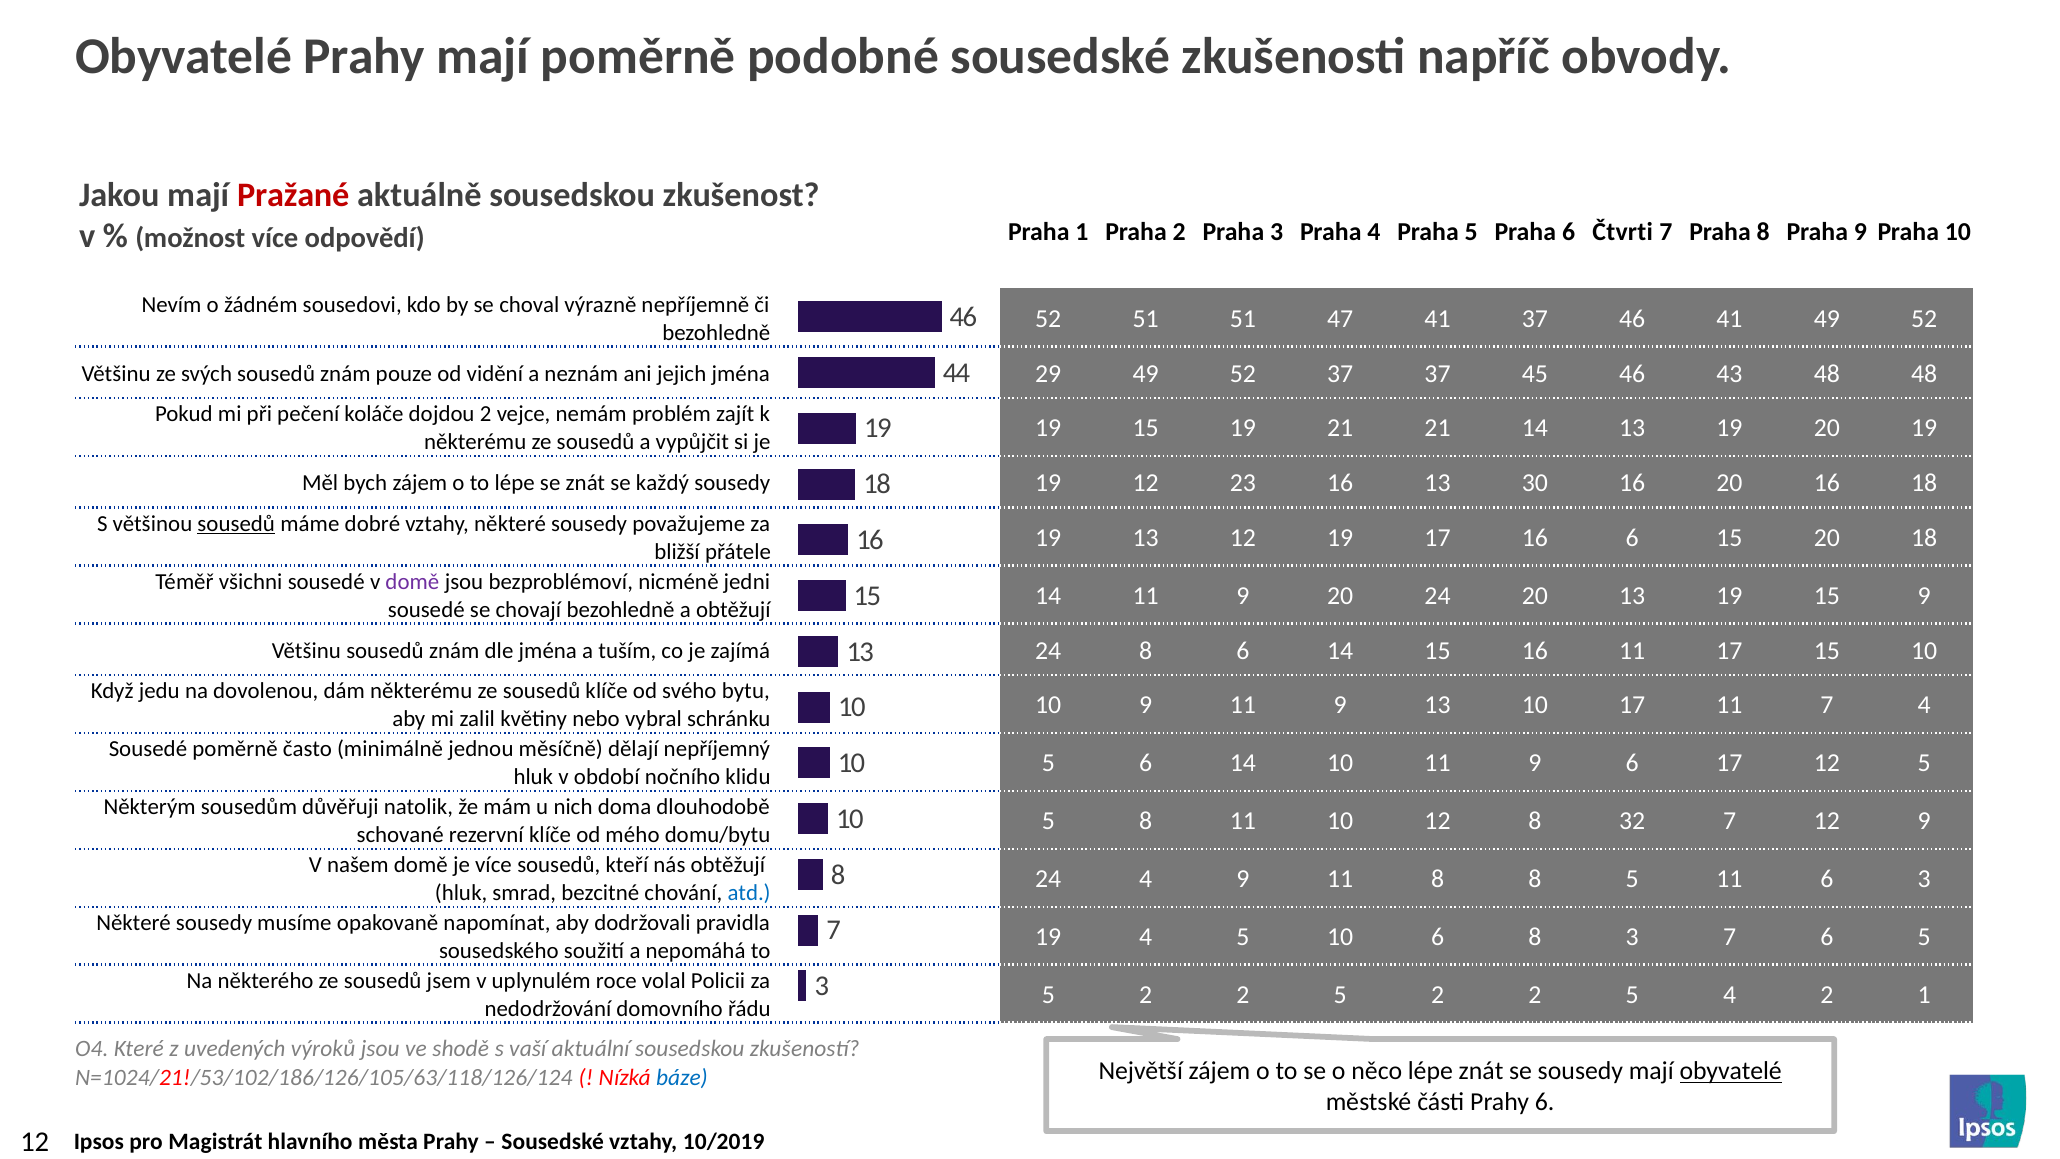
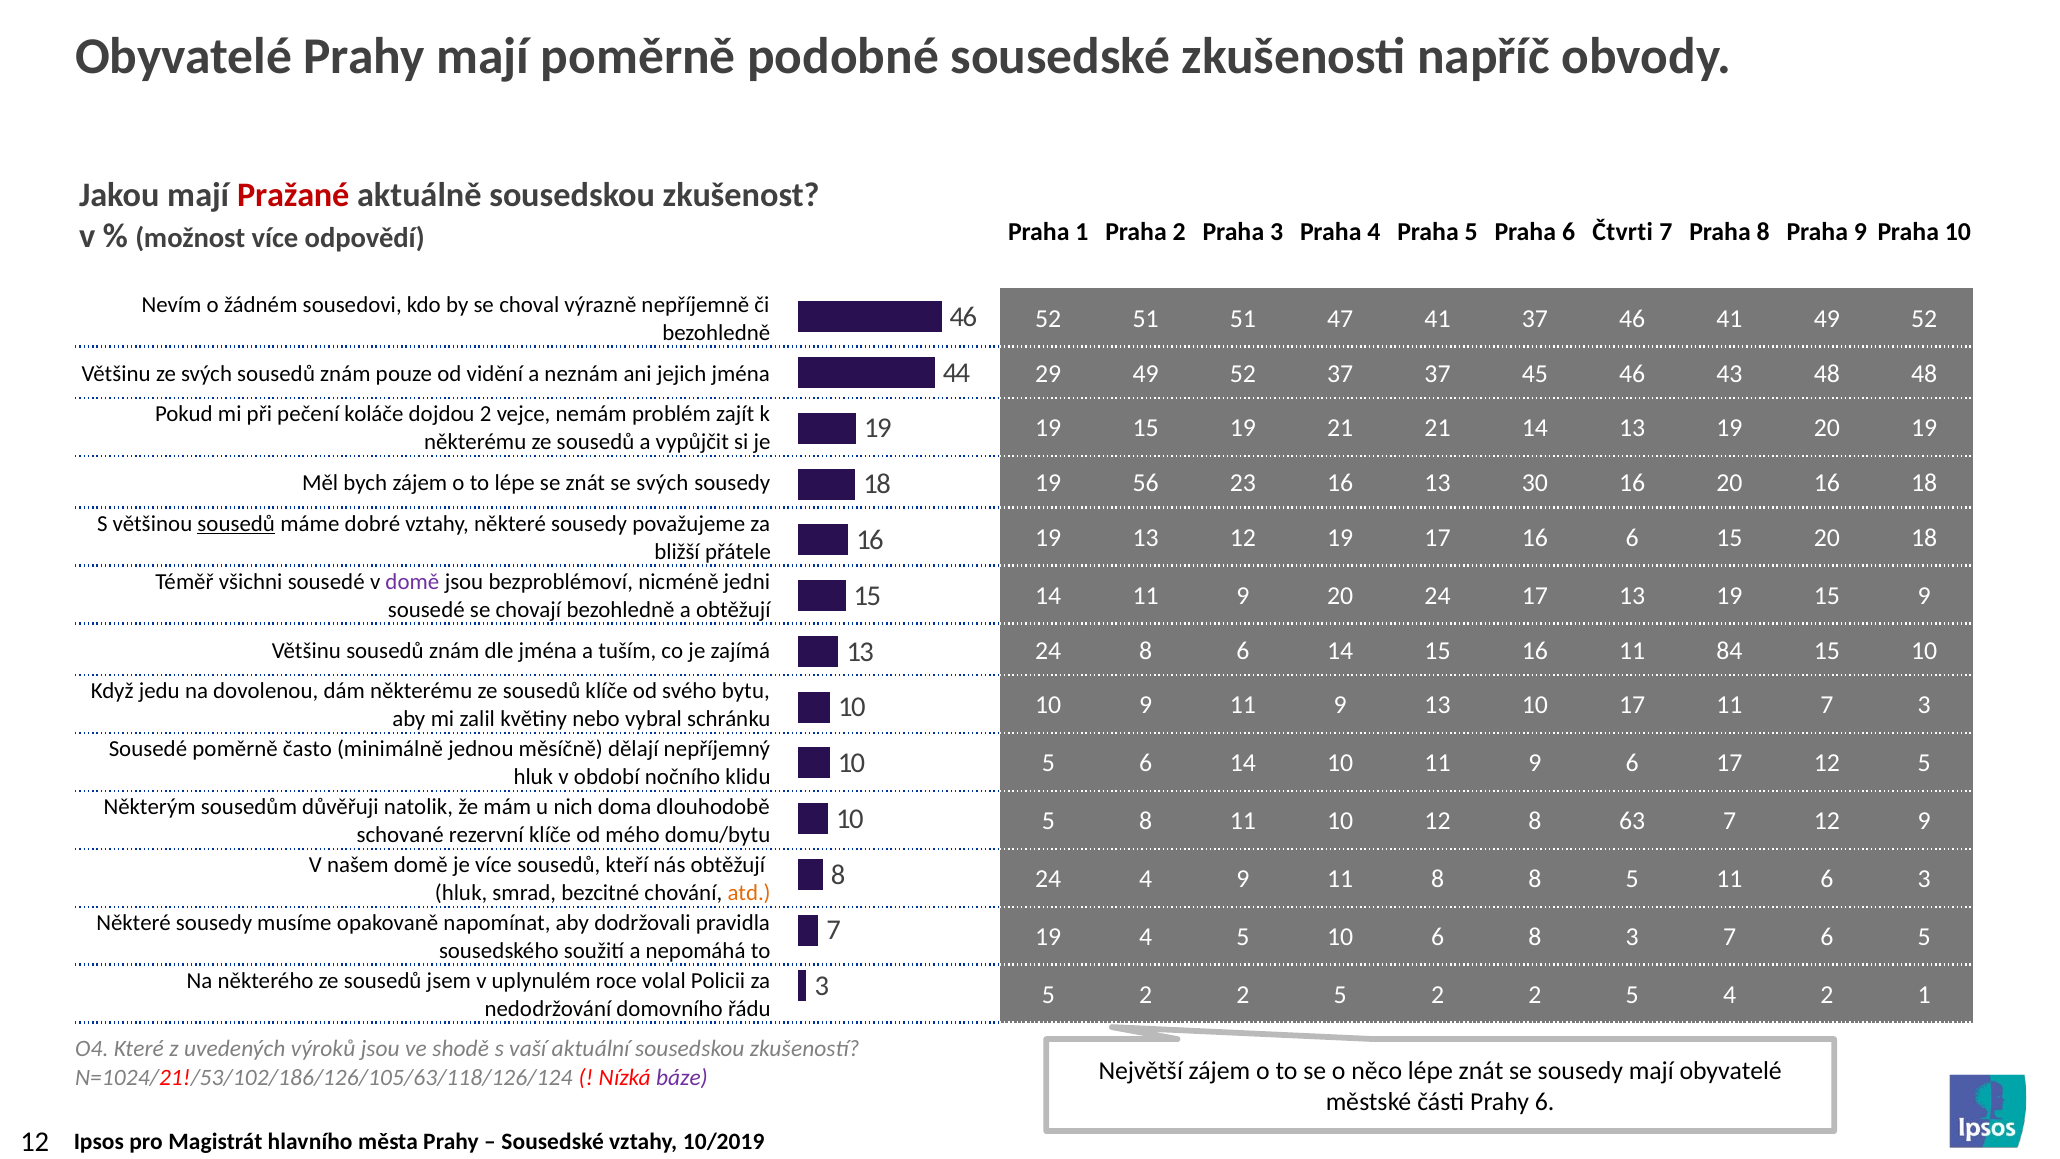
se každý: každý -> svých
19 12: 12 -> 56
24 20: 20 -> 17
11 17: 17 -> 84
11 7 4: 4 -> 3
32: 32 -> 63
atd colour: blue -> orange
obyvatelé at (1731, 1071) underline: present -> none
báze colour: blue -> purple
